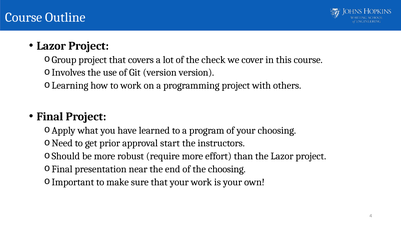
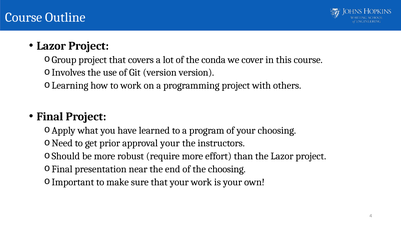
check: check -> conda
approval start: start -> your
